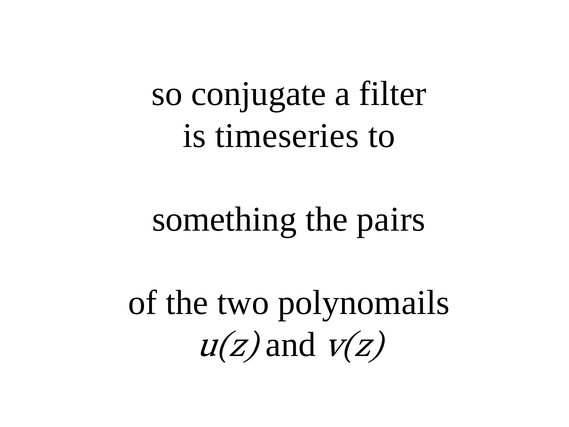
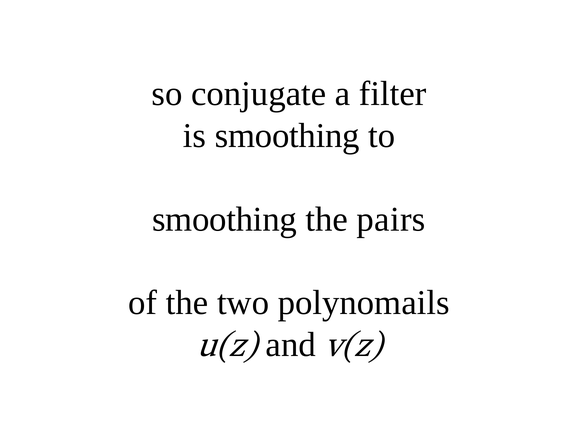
is timeseries: timeseries -> smoothing
something at (224, 219): something -> smoothing
